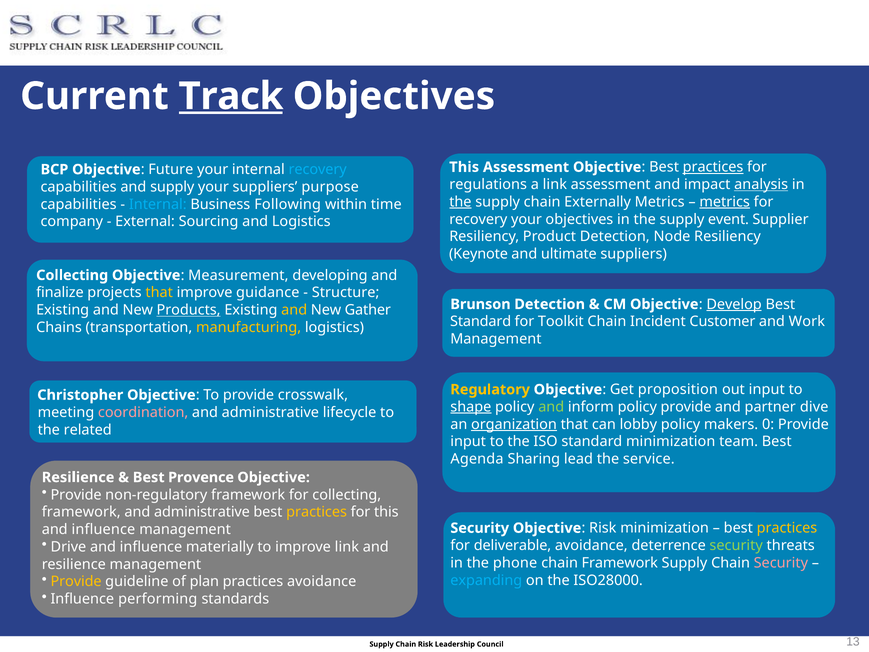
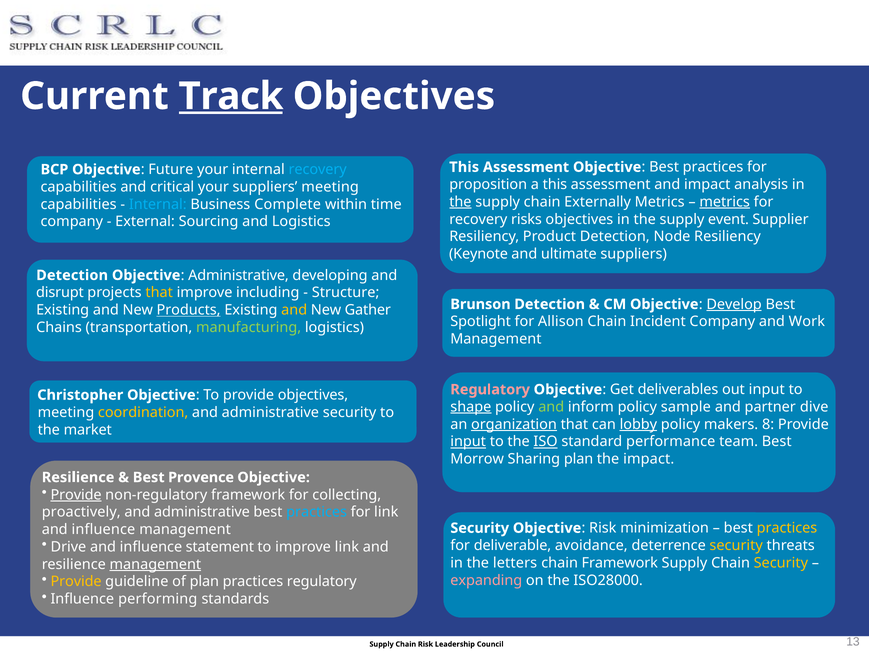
practices at (713, 167) underline: present -> none
regulations: regulations -> proposition
a link: link -> this
analysis underline: present -> none
and supply: supply -> critical
suppliers purpose: purpose -> meeting
Following: Following -> Complete
recovery your: your -> risks
Collecting at (72, 275): Collecting -> Detection
Objective Measurement: Measurement -> Administrative
finalize: finalize -> disrupt
guidance: guidance -> including
Standard at (481, 322): Standard -> Spotlight
Toolkit: Toolkit -> Allison
Incident Customer: Customer -> Company
manufacturing colour: yellow -> light green
Regulatory at (490, 389) colour: yellow -> pink
proposition: proposition -> deliverables
provide crosswalk: crosswalk -> objectives
policy provide: provide -> sample
coordination colour: pink -> yellow
administrative lifecycle: lifecycle -> security
lobby underline: none -> present
0: 0 -> 8
related: related -> market
input at (468, 442) underline: none -> present
ISO underline: none -> present
standard minimization: minimization -> performance
Agenda: Agenda -> Morrow
Sharing lead: lead -> plan
the service: service -> impact
Provide at (76, 495) underline: none -> present
framework at (81, 512): framework -> proactively
practices at (317, 512) colour: yellow -> light blue
for this: this -> link
materially: materially -> statement
security at (736, 545) colour: light green -> yellow
phone: phone -> letters
Security at (781, 563) colour: pink -> yellow
management at (155, 564) underline: none -> present
practices avoidance: avoidance -> regulatory
expanding colour: light blue -> pink
